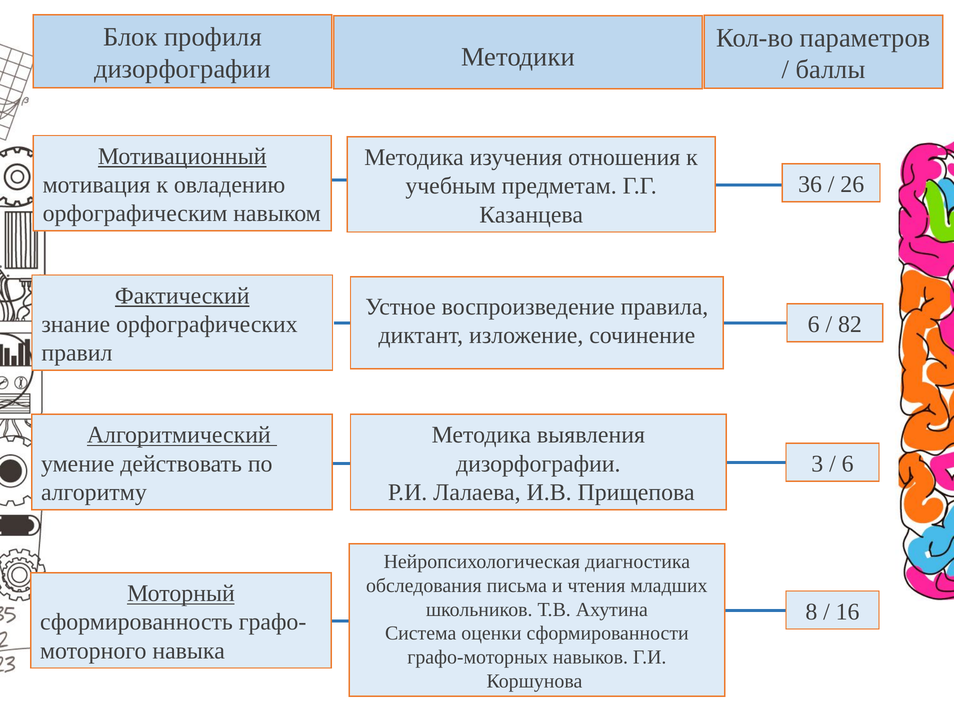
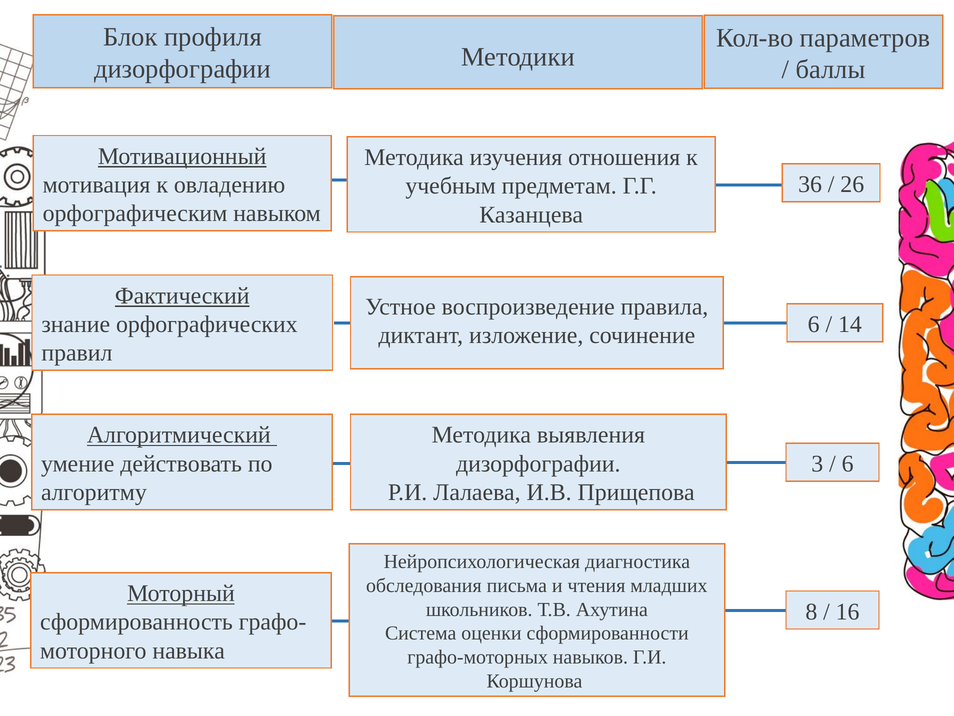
82: 82 -> 14
